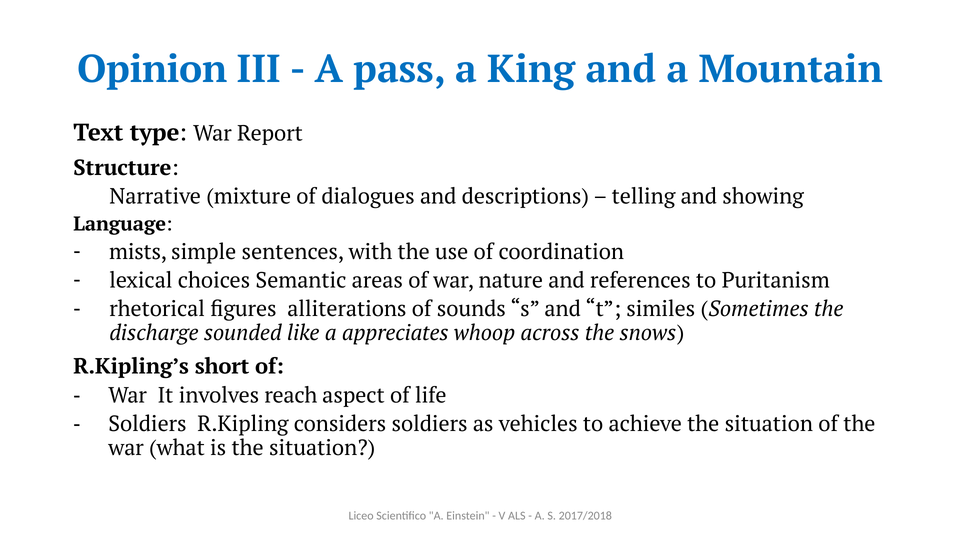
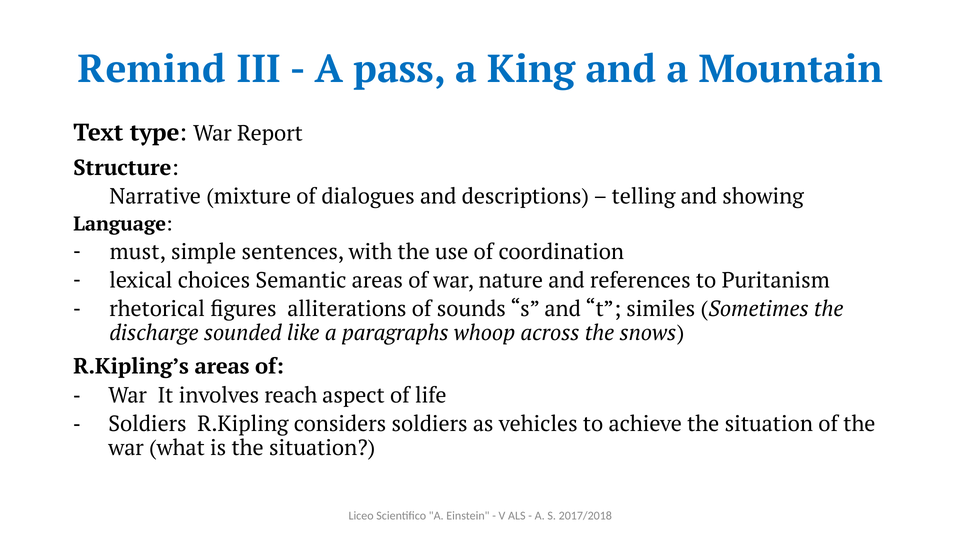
Opinion: Opinion -> Remind
mists: mists -> must
appreciates: appreciates -> paragraphs
R.Kipling’s short: short -> areas
